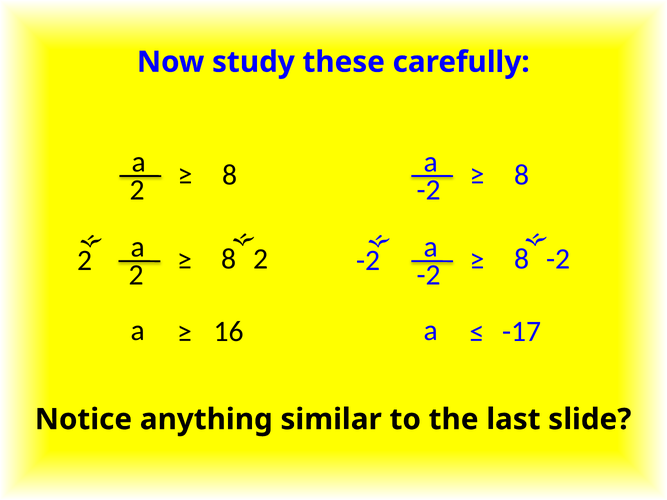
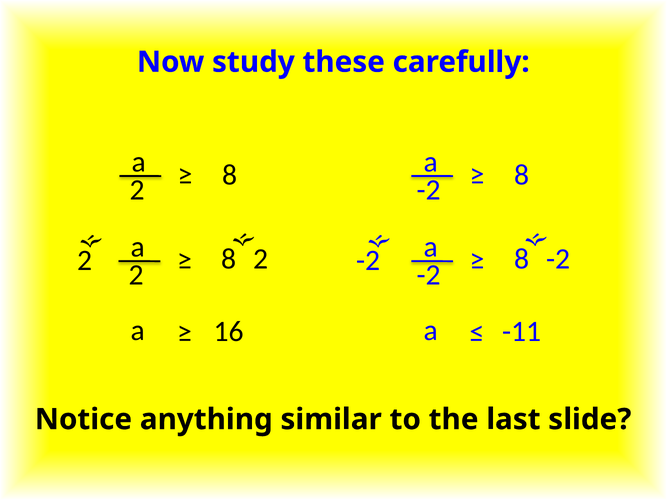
-17: -17 -> -11
